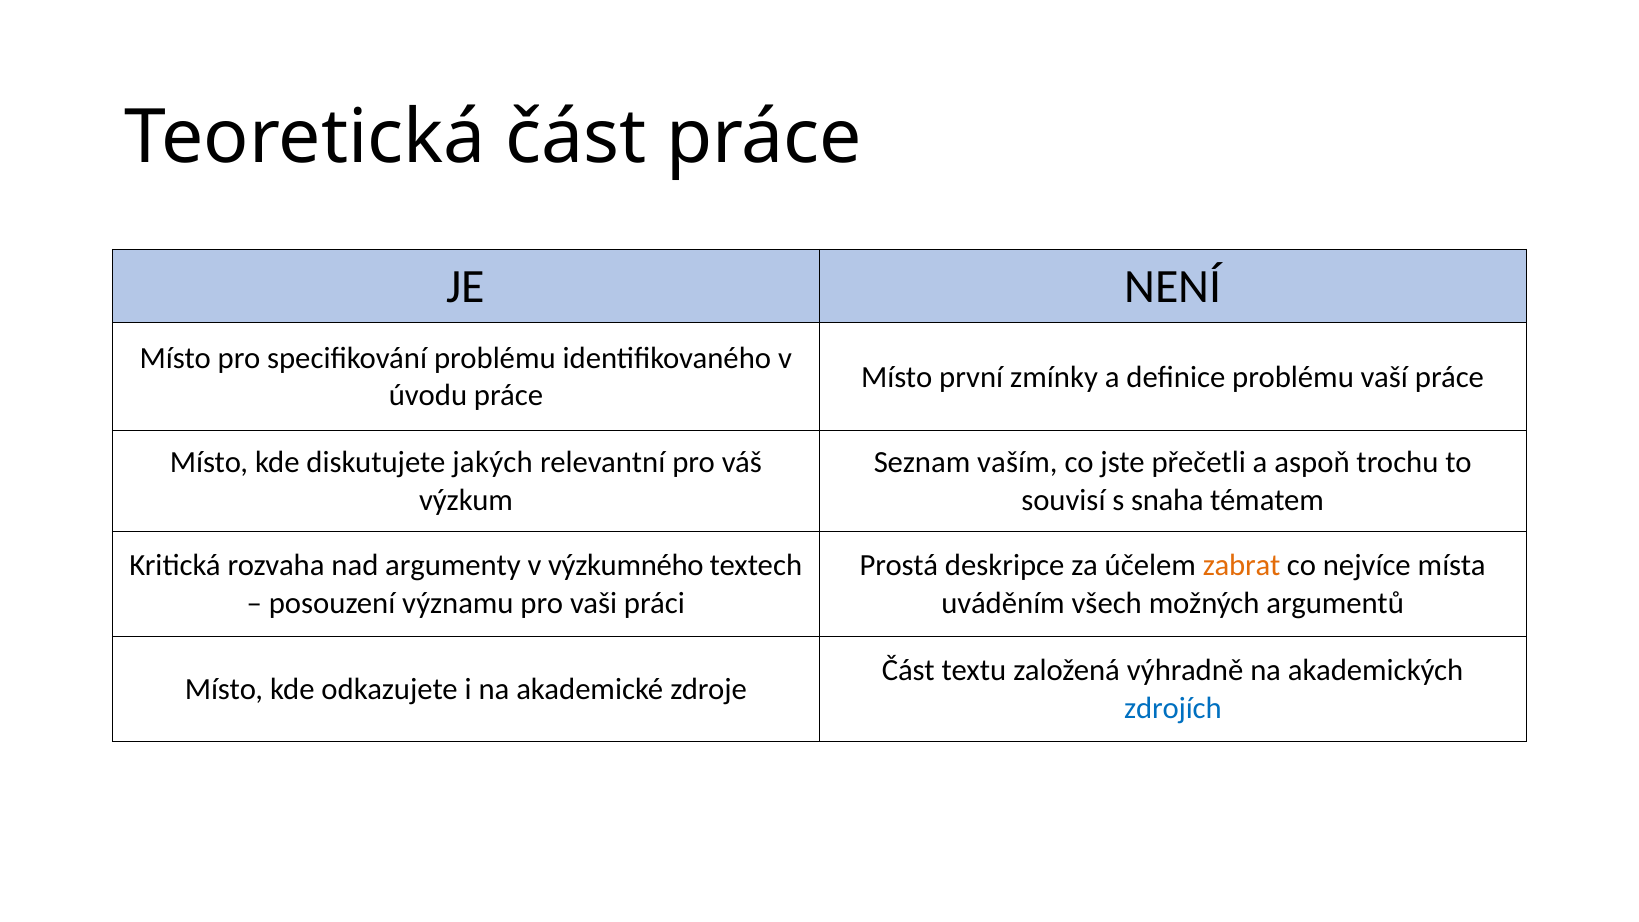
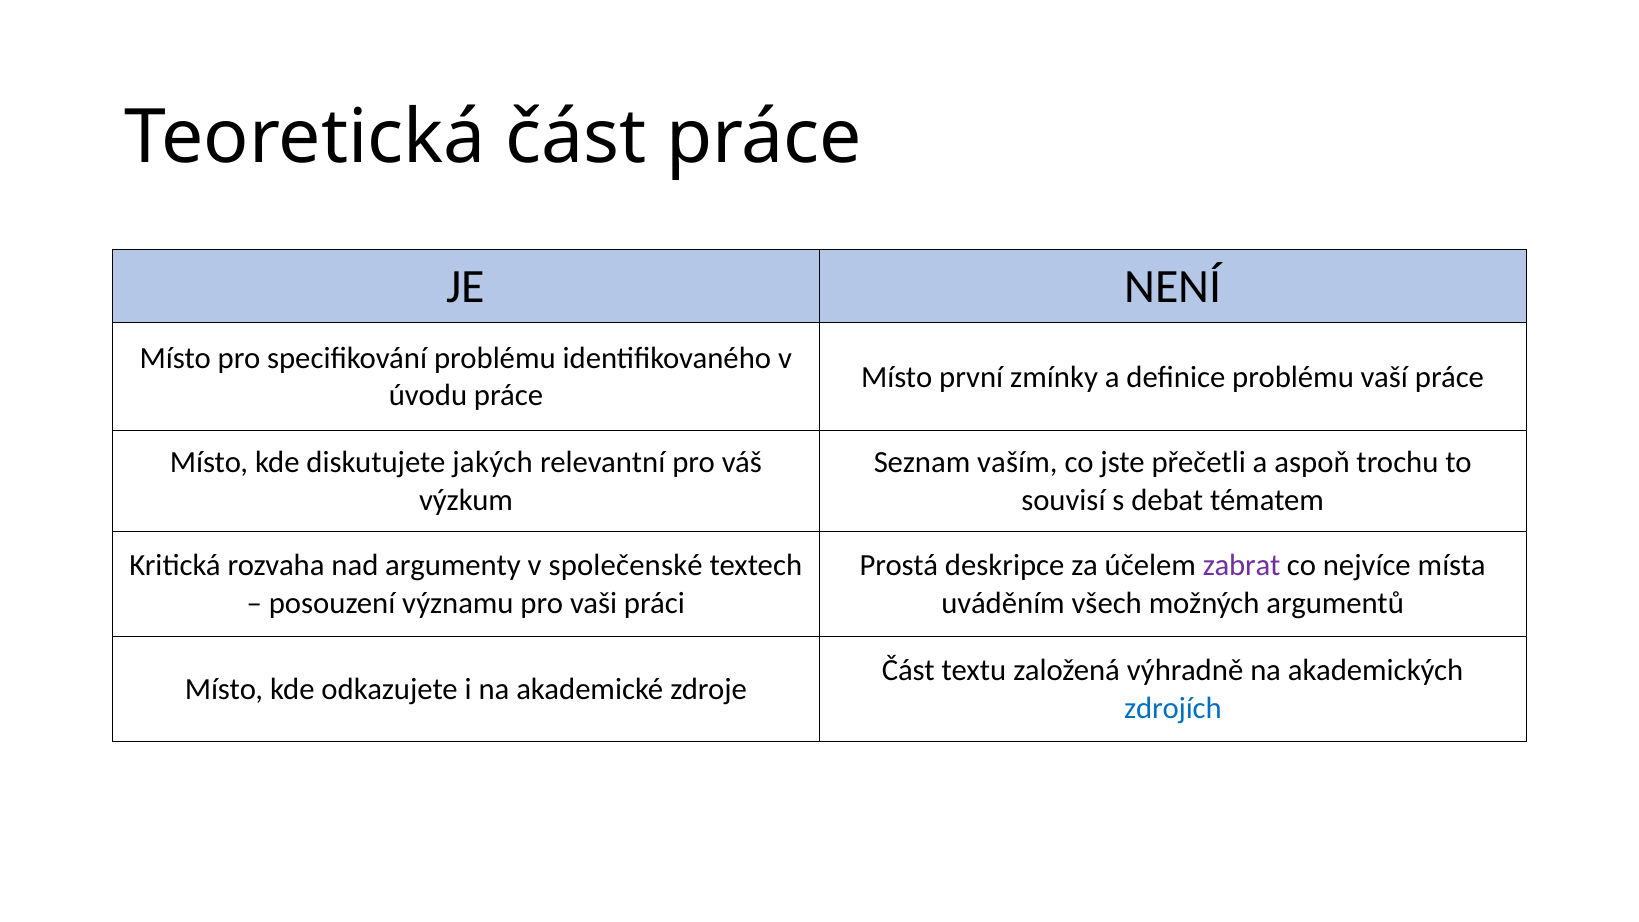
snaha: snaha -> debat
výzkumného: výzkumného -> společenské
zabrat colour: orange -> purple
